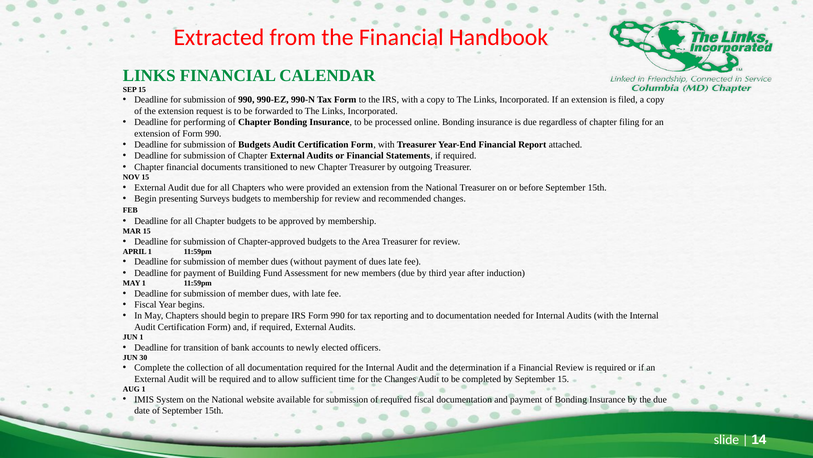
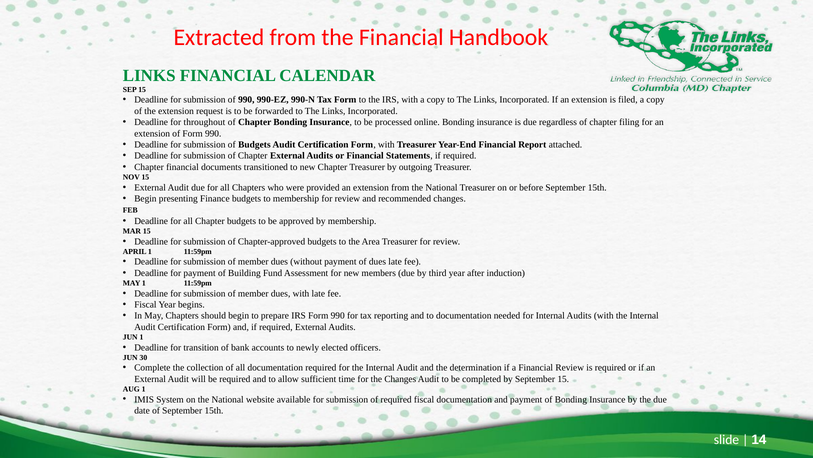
performing: performing -> throughout
Surveys: Surveys -> Finance
